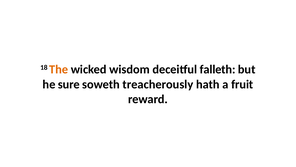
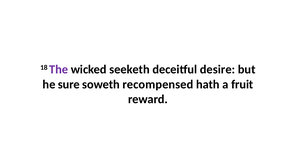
The colour: orange -> purple
wisdom: wisdom -> seeketh
falleth: falleth -> desire
treacherously: treacherously -> recompensed
